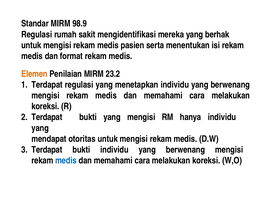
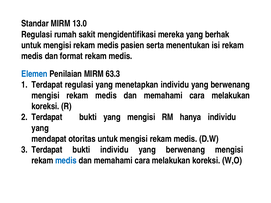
98.9: 98.9 -> 13.0
Elemen colour: orange -> blue
23.2: 23.2 -> 63.3
